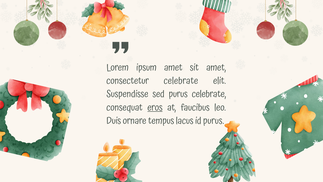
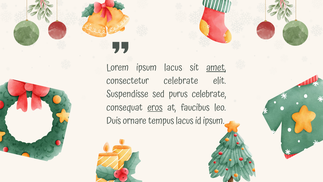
ipsum amet: amet -> lacus
amet at (216, 67) underline: none -> present
id purus: purus -> ipsum
